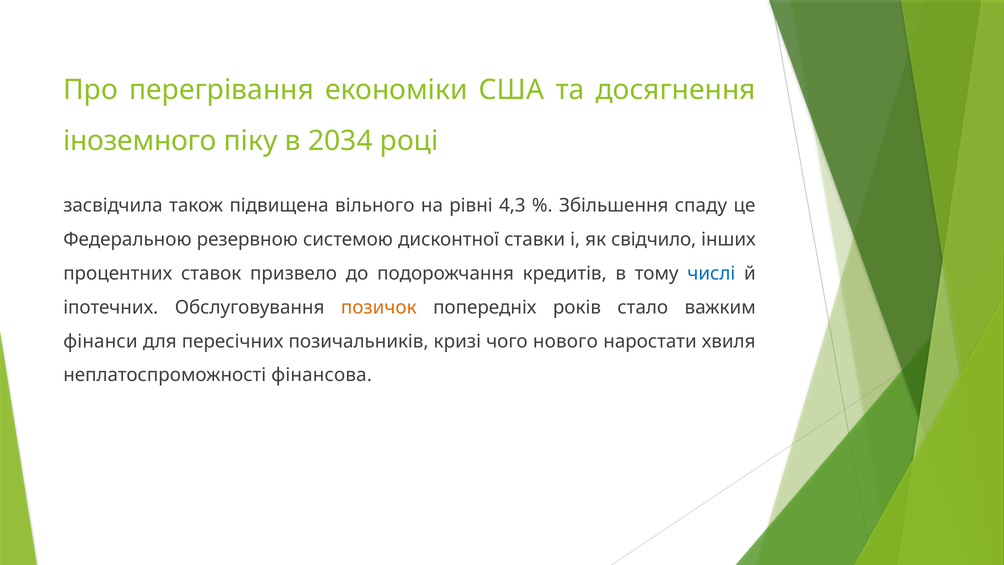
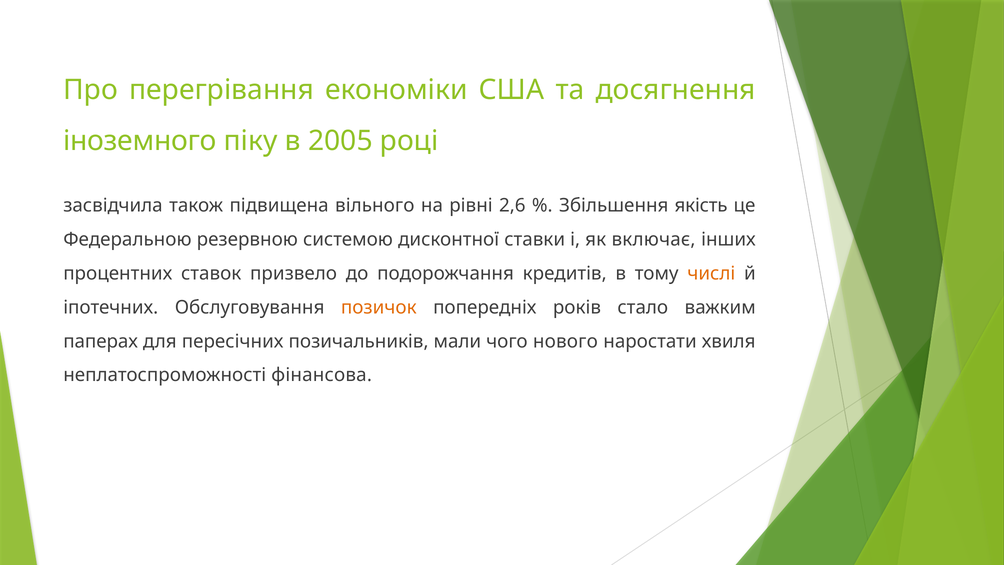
2034: 2034 -> 2005
4,3: 4,3 -> 2,6
спаду: спаду -> якість
свідчило: свідчило -> включає
числі colour: blue -> orange
фінанси: фінанси -> паперах
кризі: кризі -> мали
